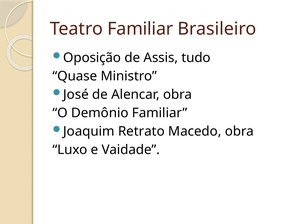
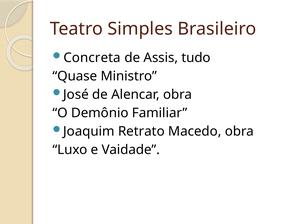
Teatro Familiar: Familiar -> Simples
Oposição: Oposição -> Concreta
